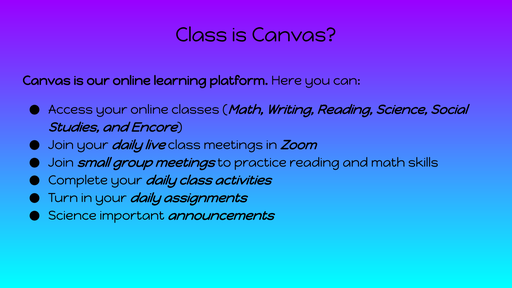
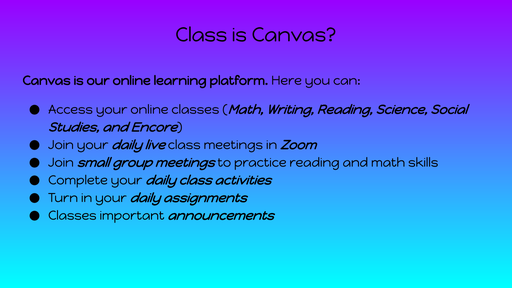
Science at (72, 215): Science -> Classes
